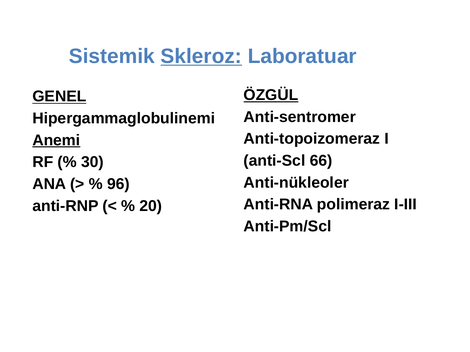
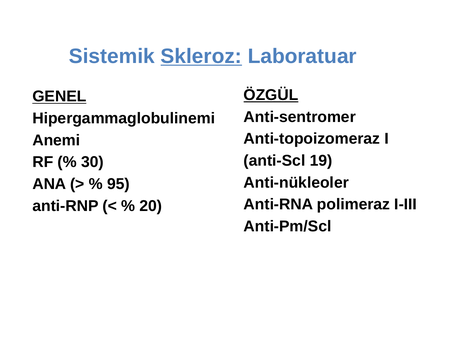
Anemi underline: present -> none
66: 66 -> 19
96: 96 -> 95
